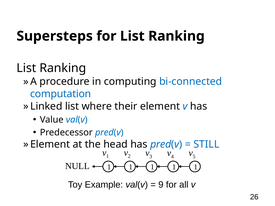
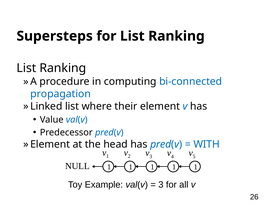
computation: computation -> propagation
STILL: STILL -> WITH
9 at (161, 185): 9 -> 3
